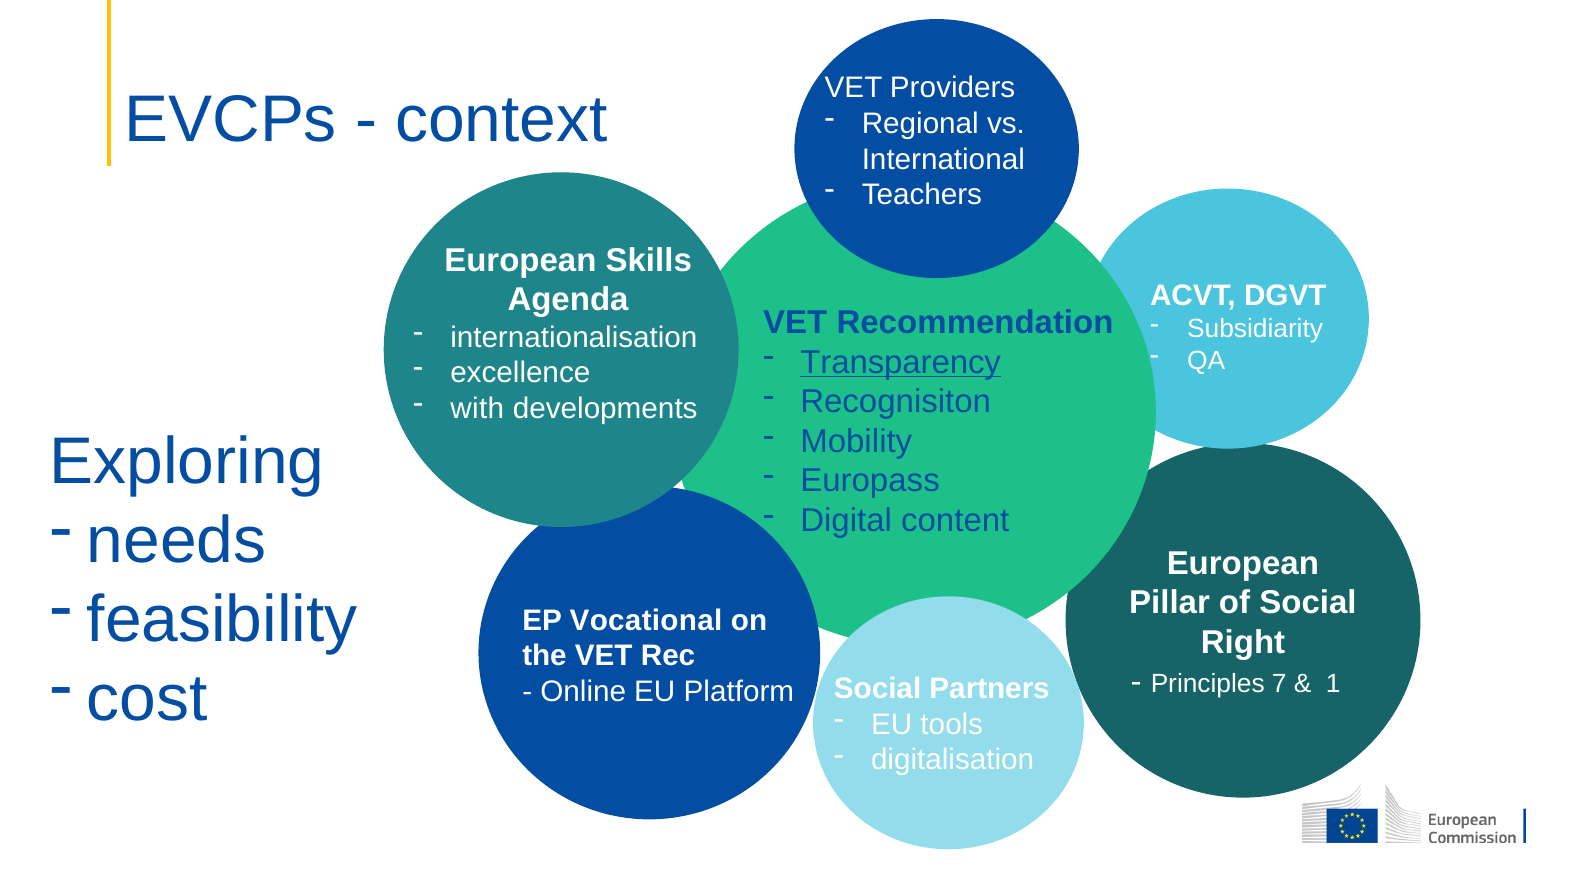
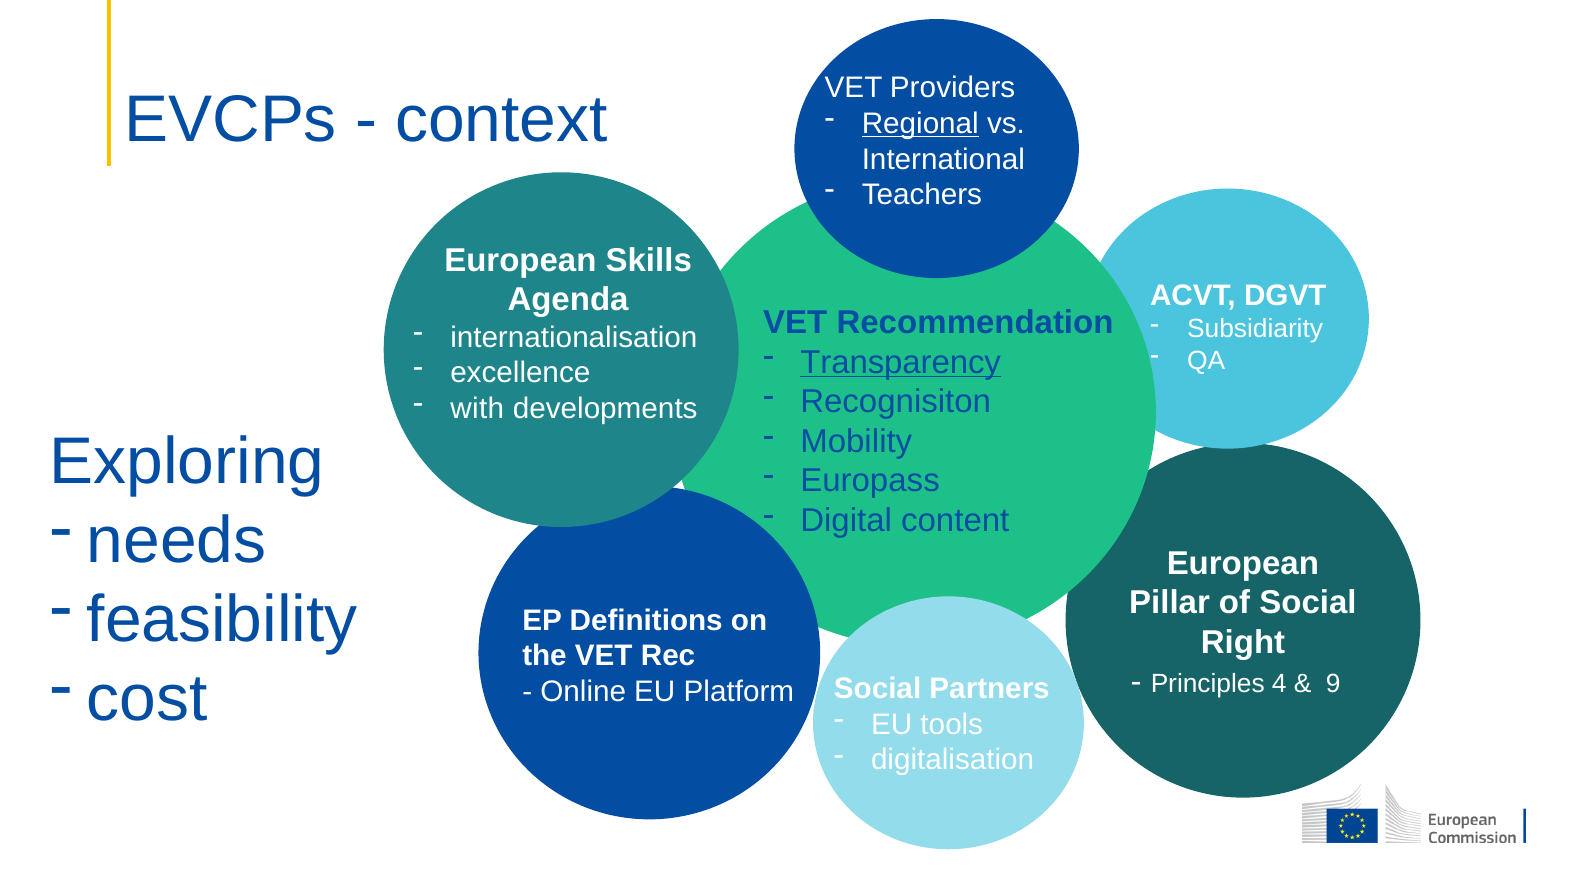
Regional underline: none -> present
Vocational: Vocational -> Definitions
7: 7 -> 4
1: 1 -> 9
